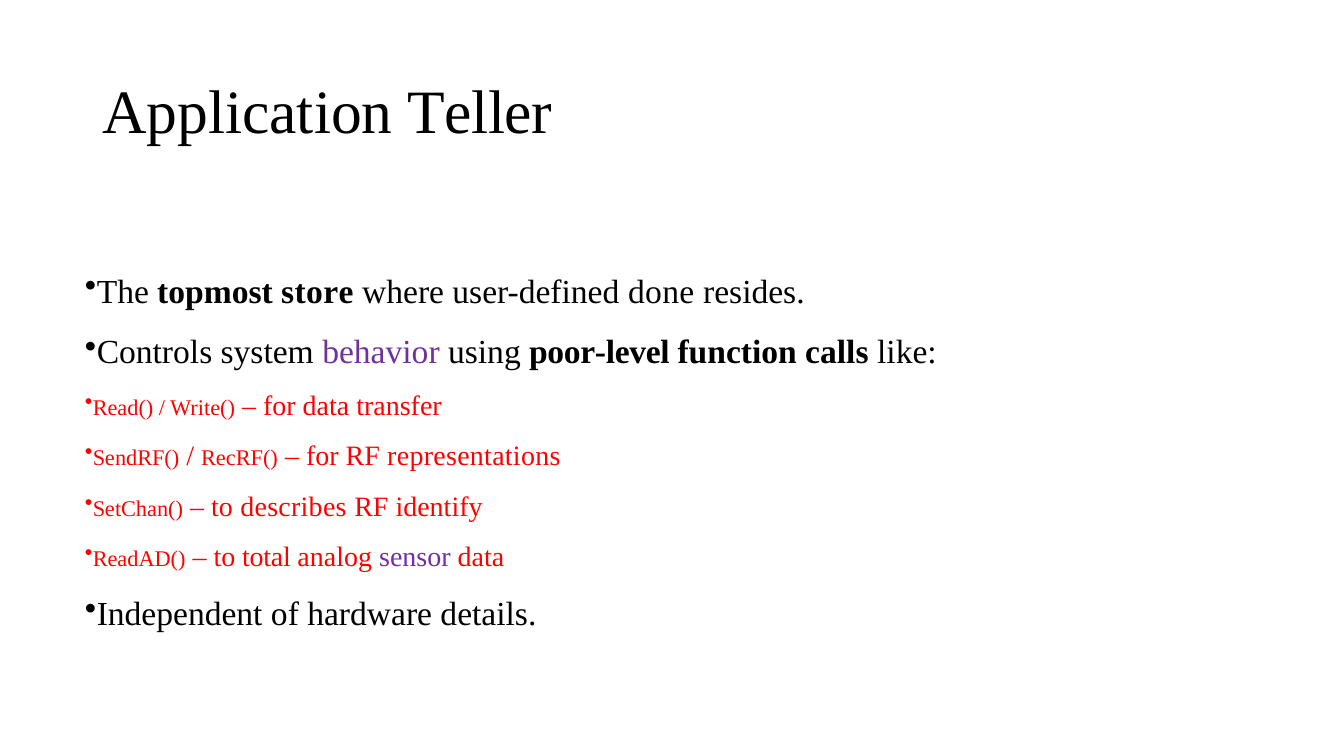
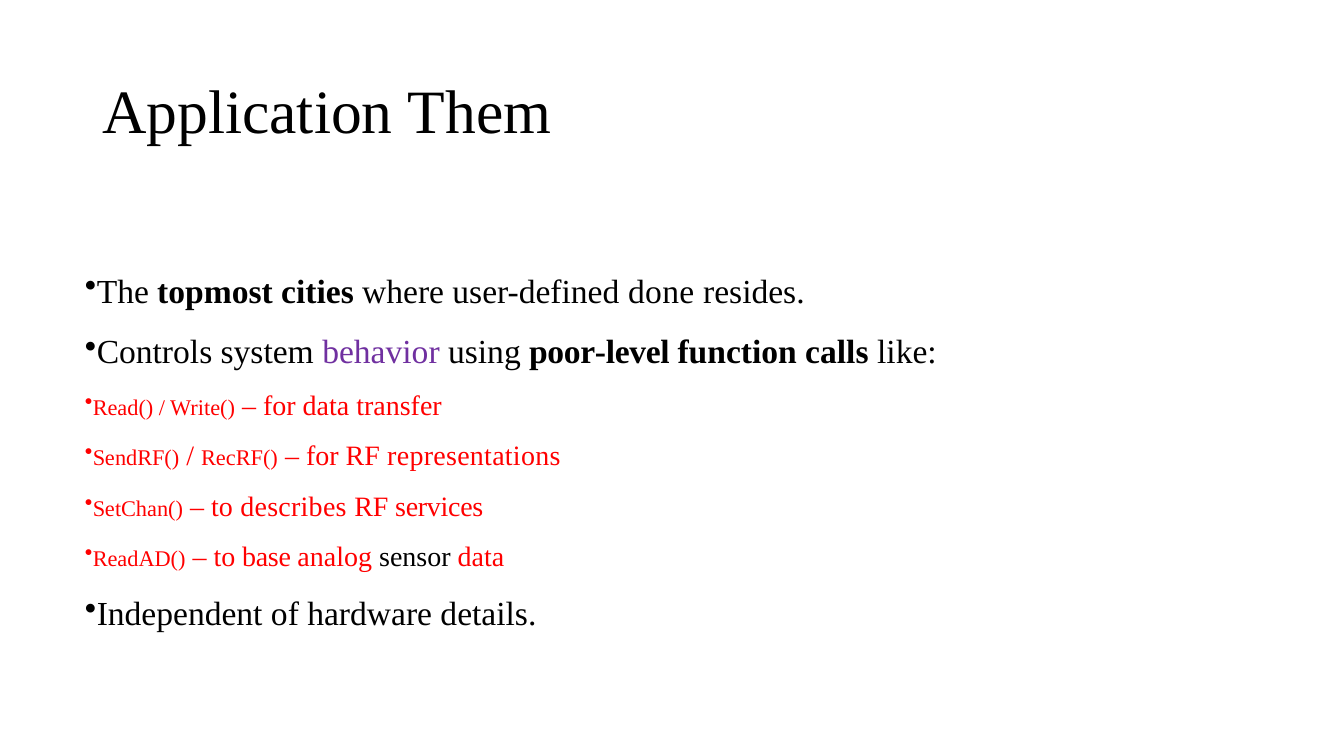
Teller: Teller -> Them
store: store -> cities
identify: identify -> services
total: total -> base
sensor colour: purple -> black
